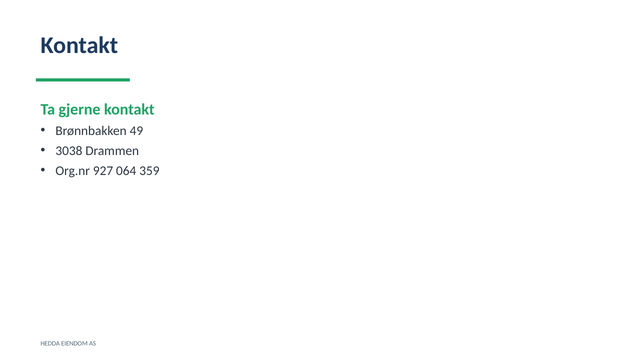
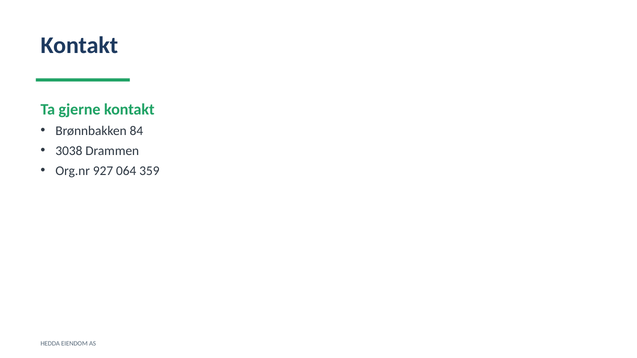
49: 49 -> 84
